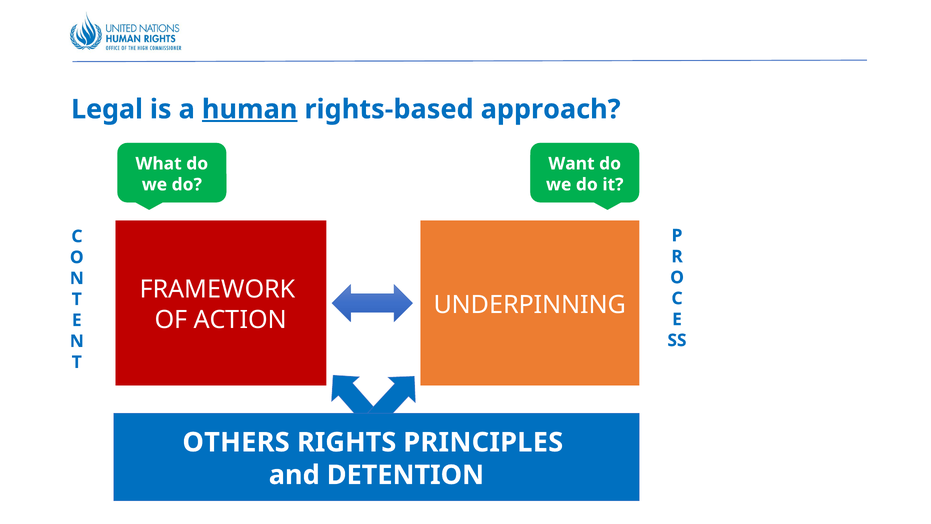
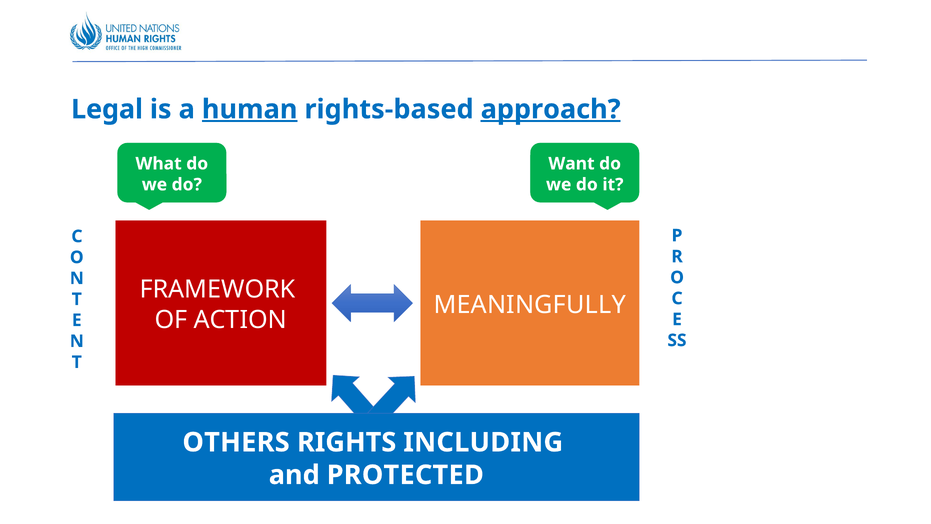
approach underline: none -> present
UNDERPINNING: UNDERPINNING -> MEANINGFULLY
PRINCIPLES: PRINCIPLES -> INCLUDING
DETENTION: DETENTION -> PROTECTED
